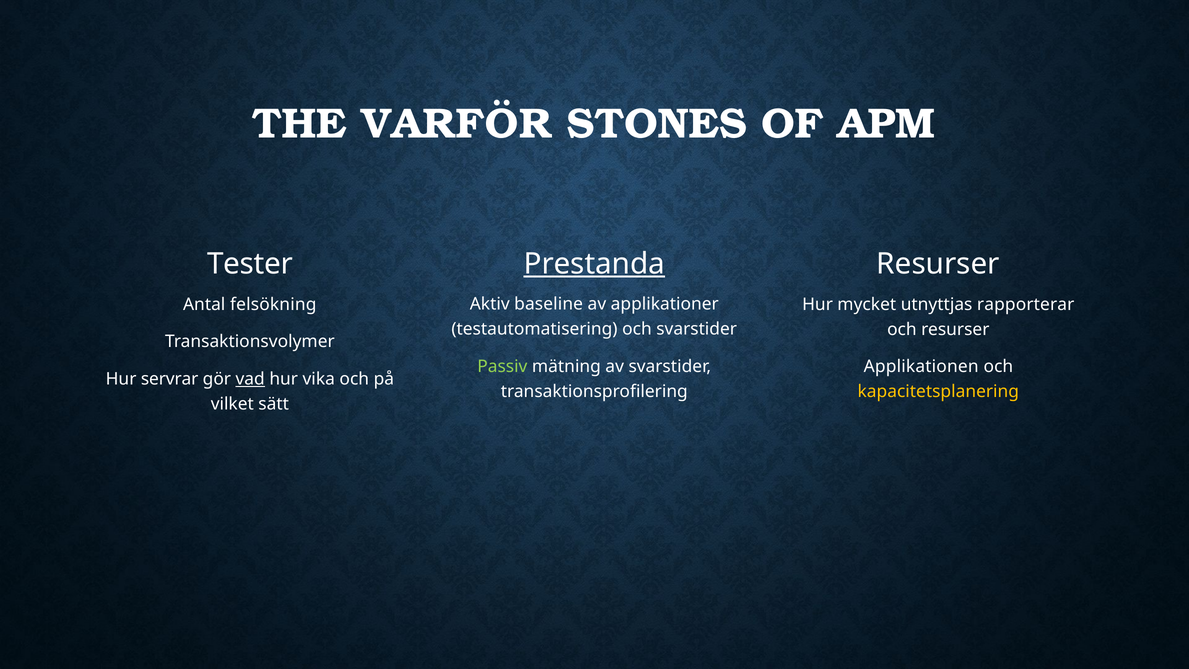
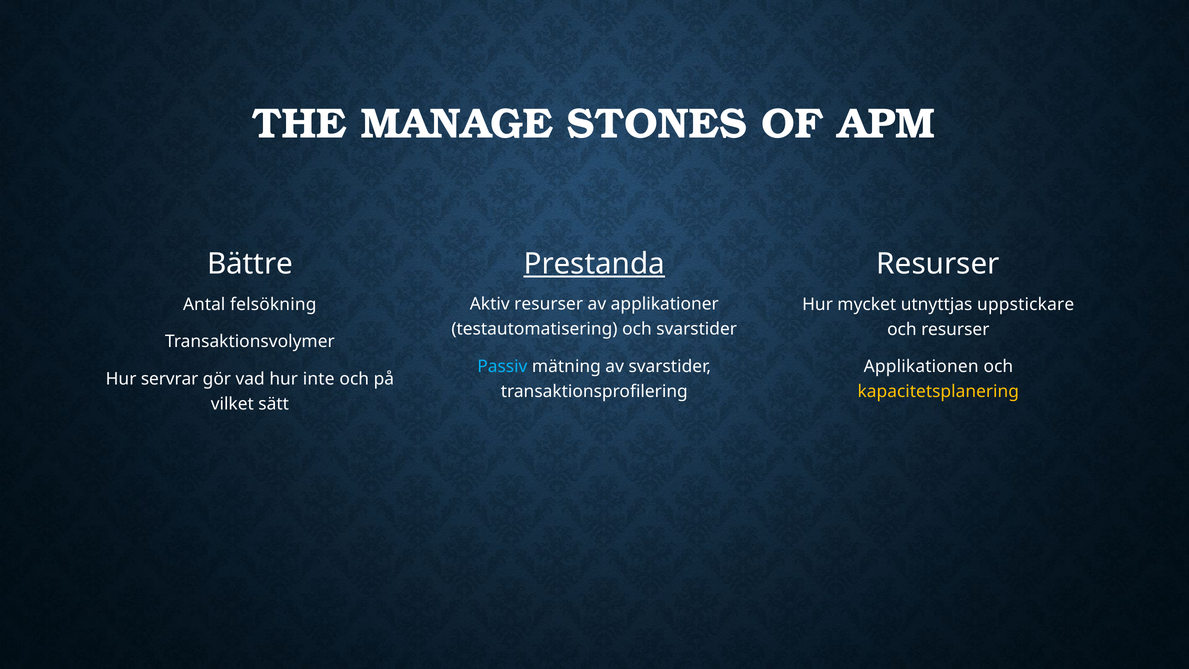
VARFÖR: VARFÖR -> MANAGE
Tester: Tester -> Bättre
Aktiv baseline: baseline -> resurser
rapporterar: rapporterar -> uppstickare
Passiv colour: light green -> light blue
vad underline: present -> none
vika: vika -> inte
